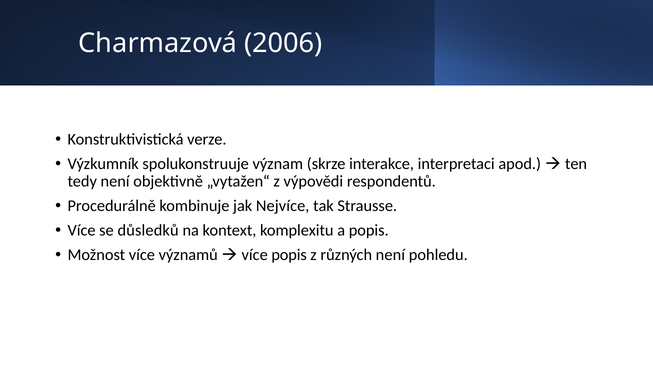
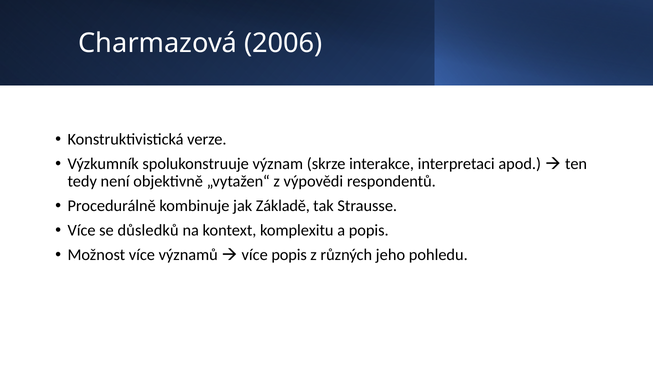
Nejvíce: Nejvíce -> Základě
různých není: není -> jeho
